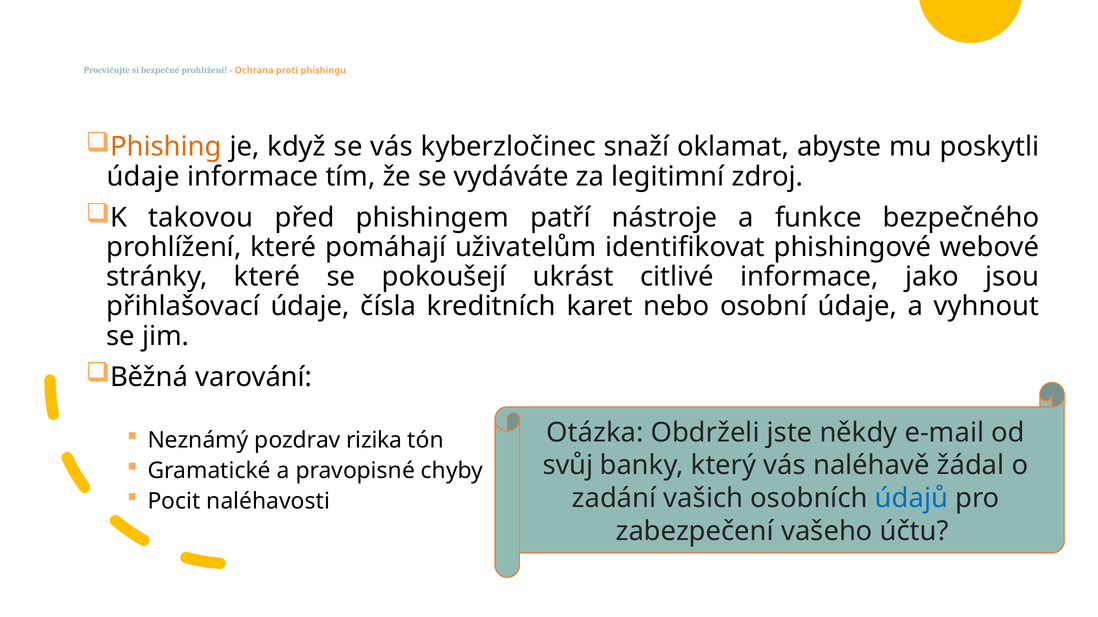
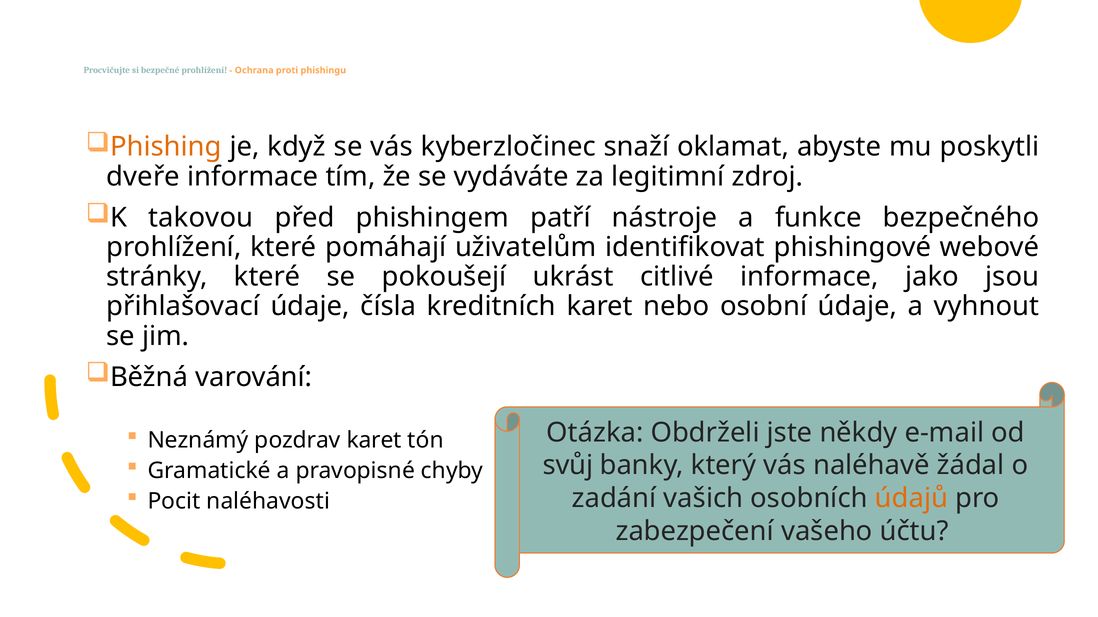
údaje at (143, 177): údaje -> dveře
pozdrav rizika: rizika -> karet
údajů colour: blue -> orange
